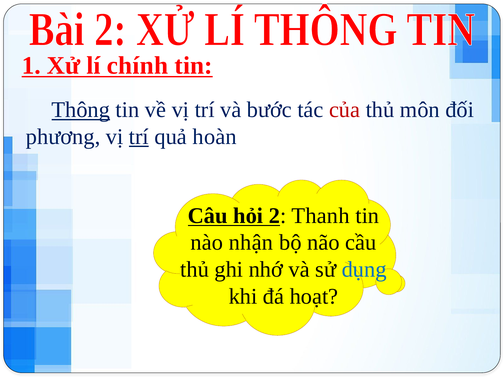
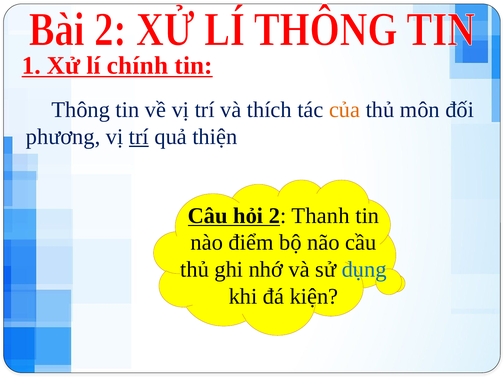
Thông underline: present -> none
bước: bước -> thích
của colour: red -> orange
hoàn: hoàn -> thiện
nhận: nhận -> điểm
hoạt: hoạt -> kiện
